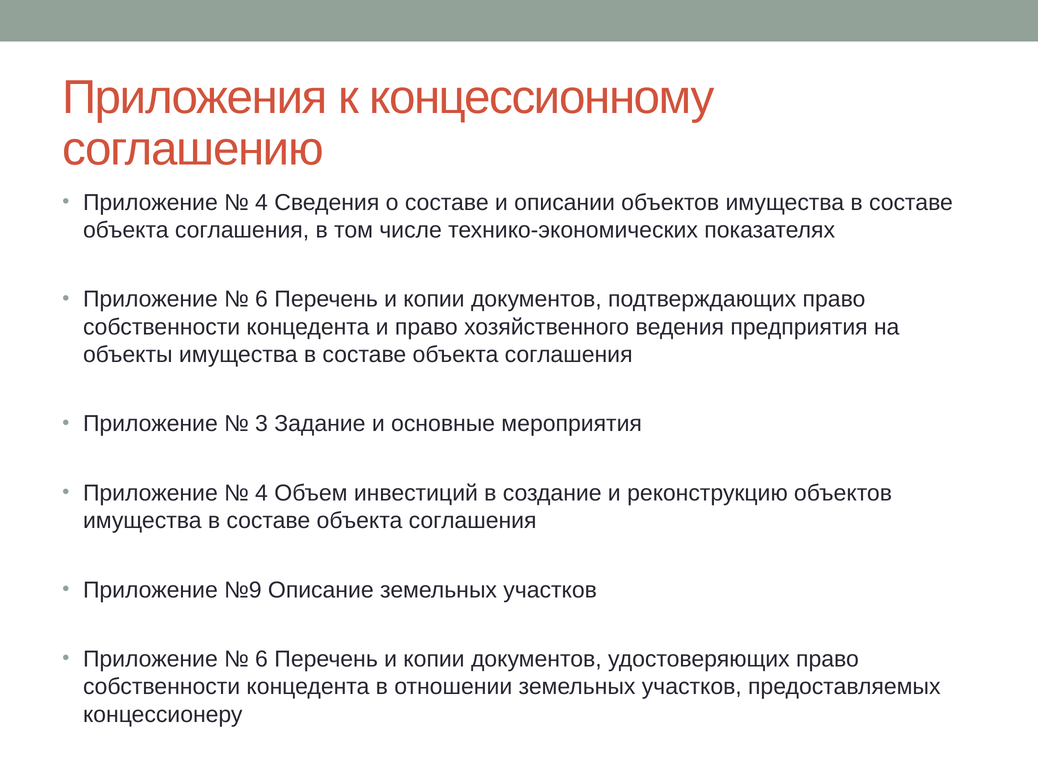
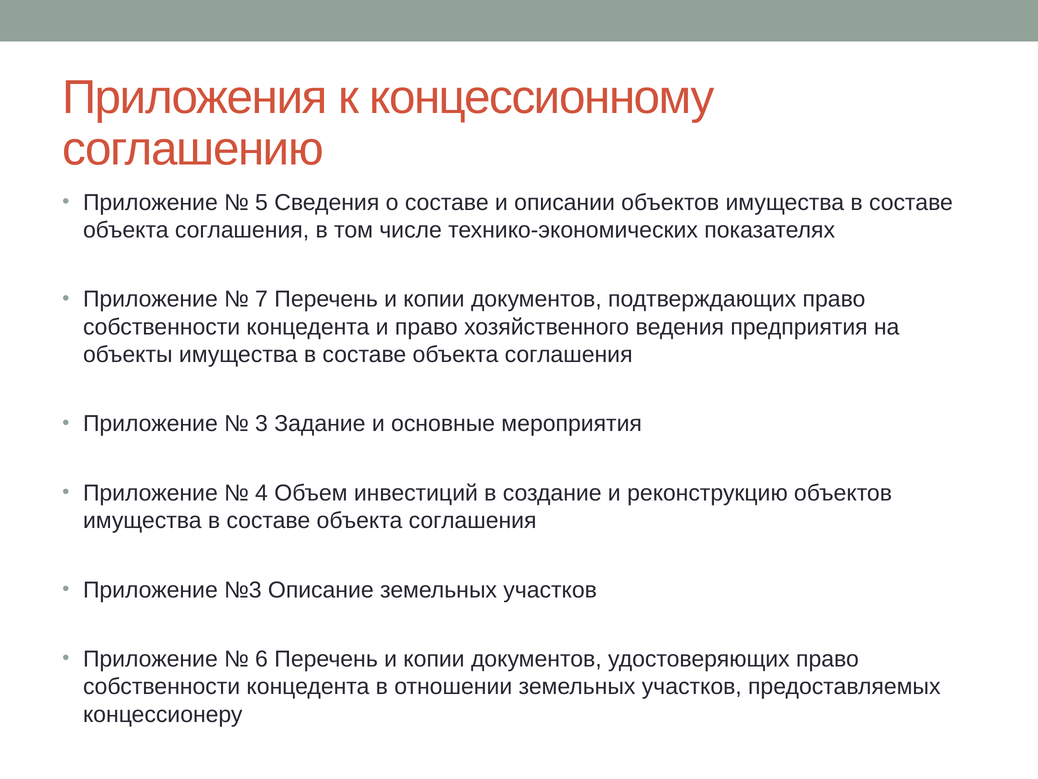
4 at (262, 202): 4 -> 5
6 at (262, 299): 6 -> 7
№9: №9 -> №3
